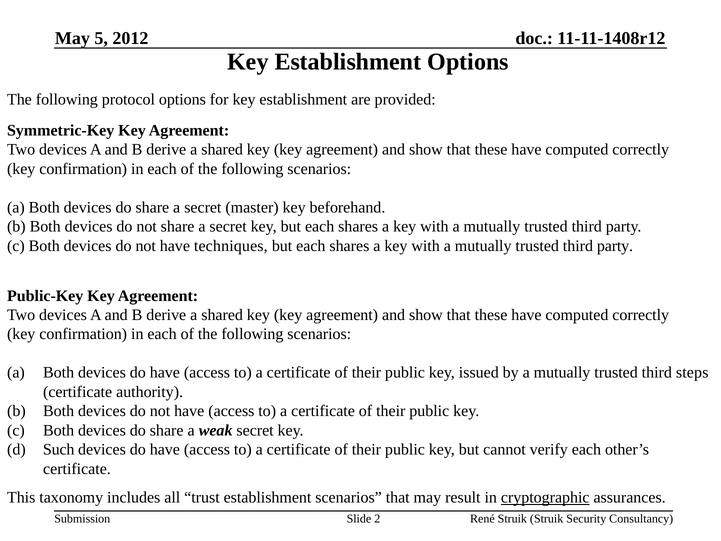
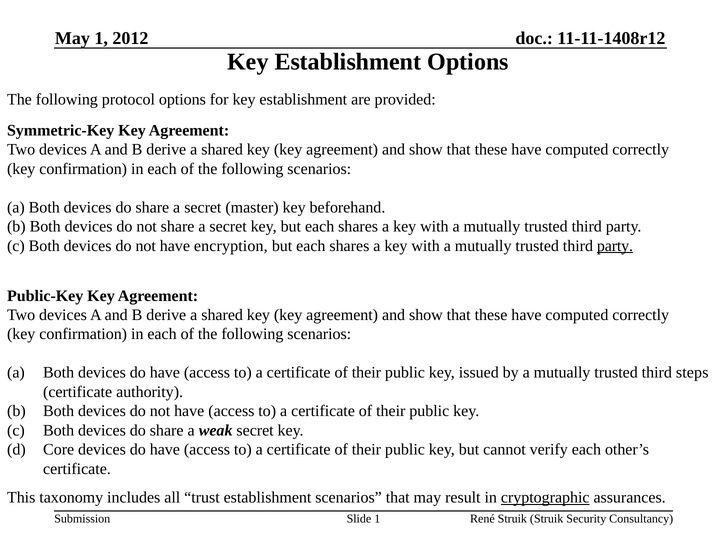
May 5: 5 -> 1
techniques: techniques -> encryption
party at (615, 246) underline: none -> present
Such: Such -> Core
Slide 2: 2 -> 1
